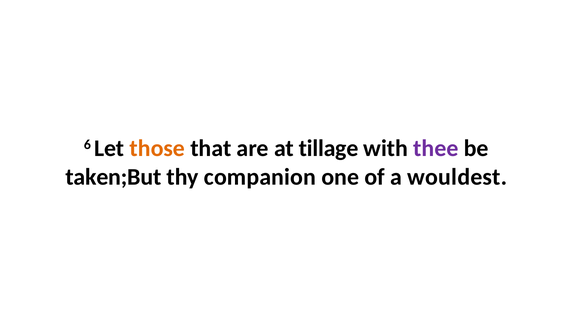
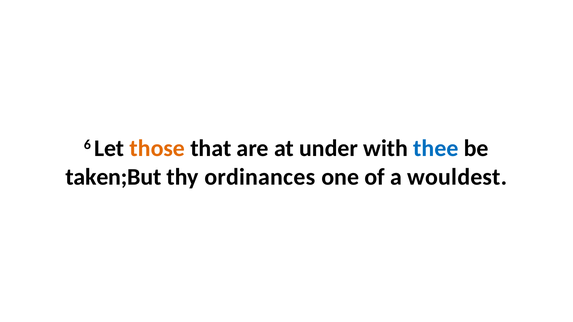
tillage: tillage -> under
thee colour: purple -> blue
companion: companion -> ordinances
